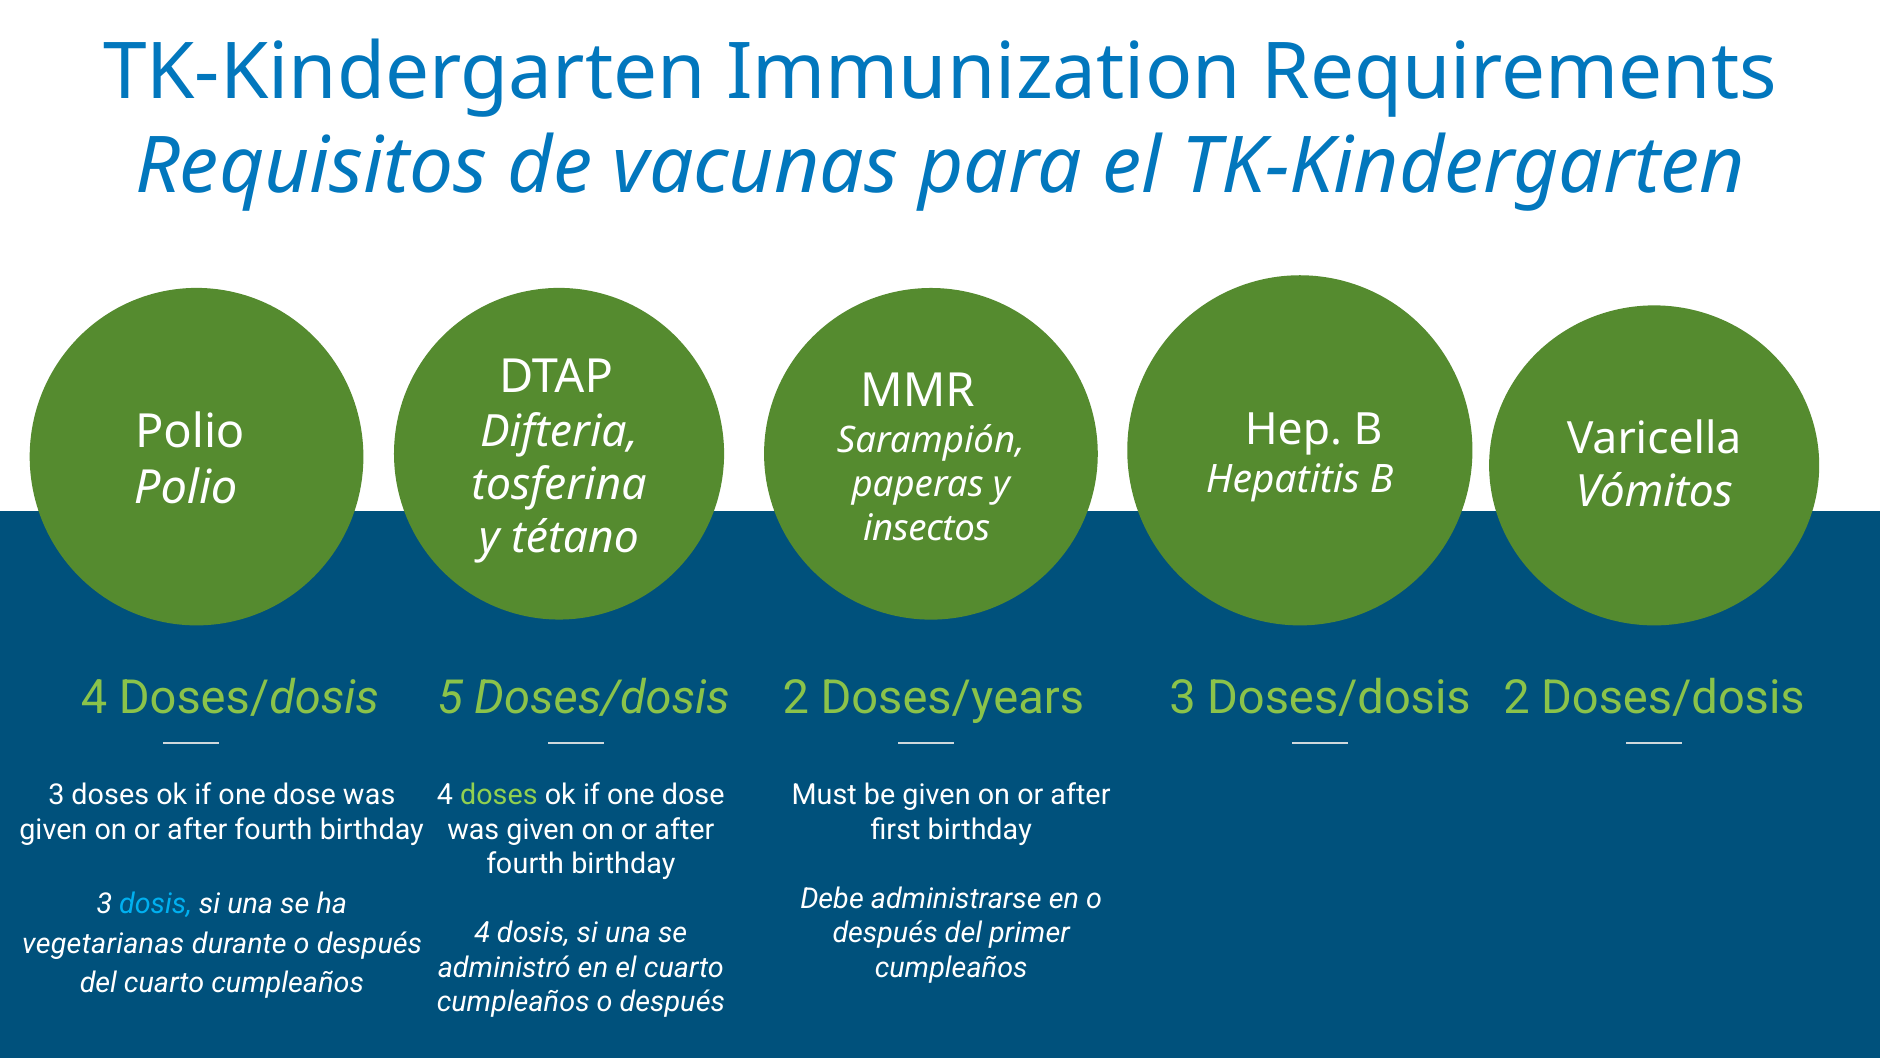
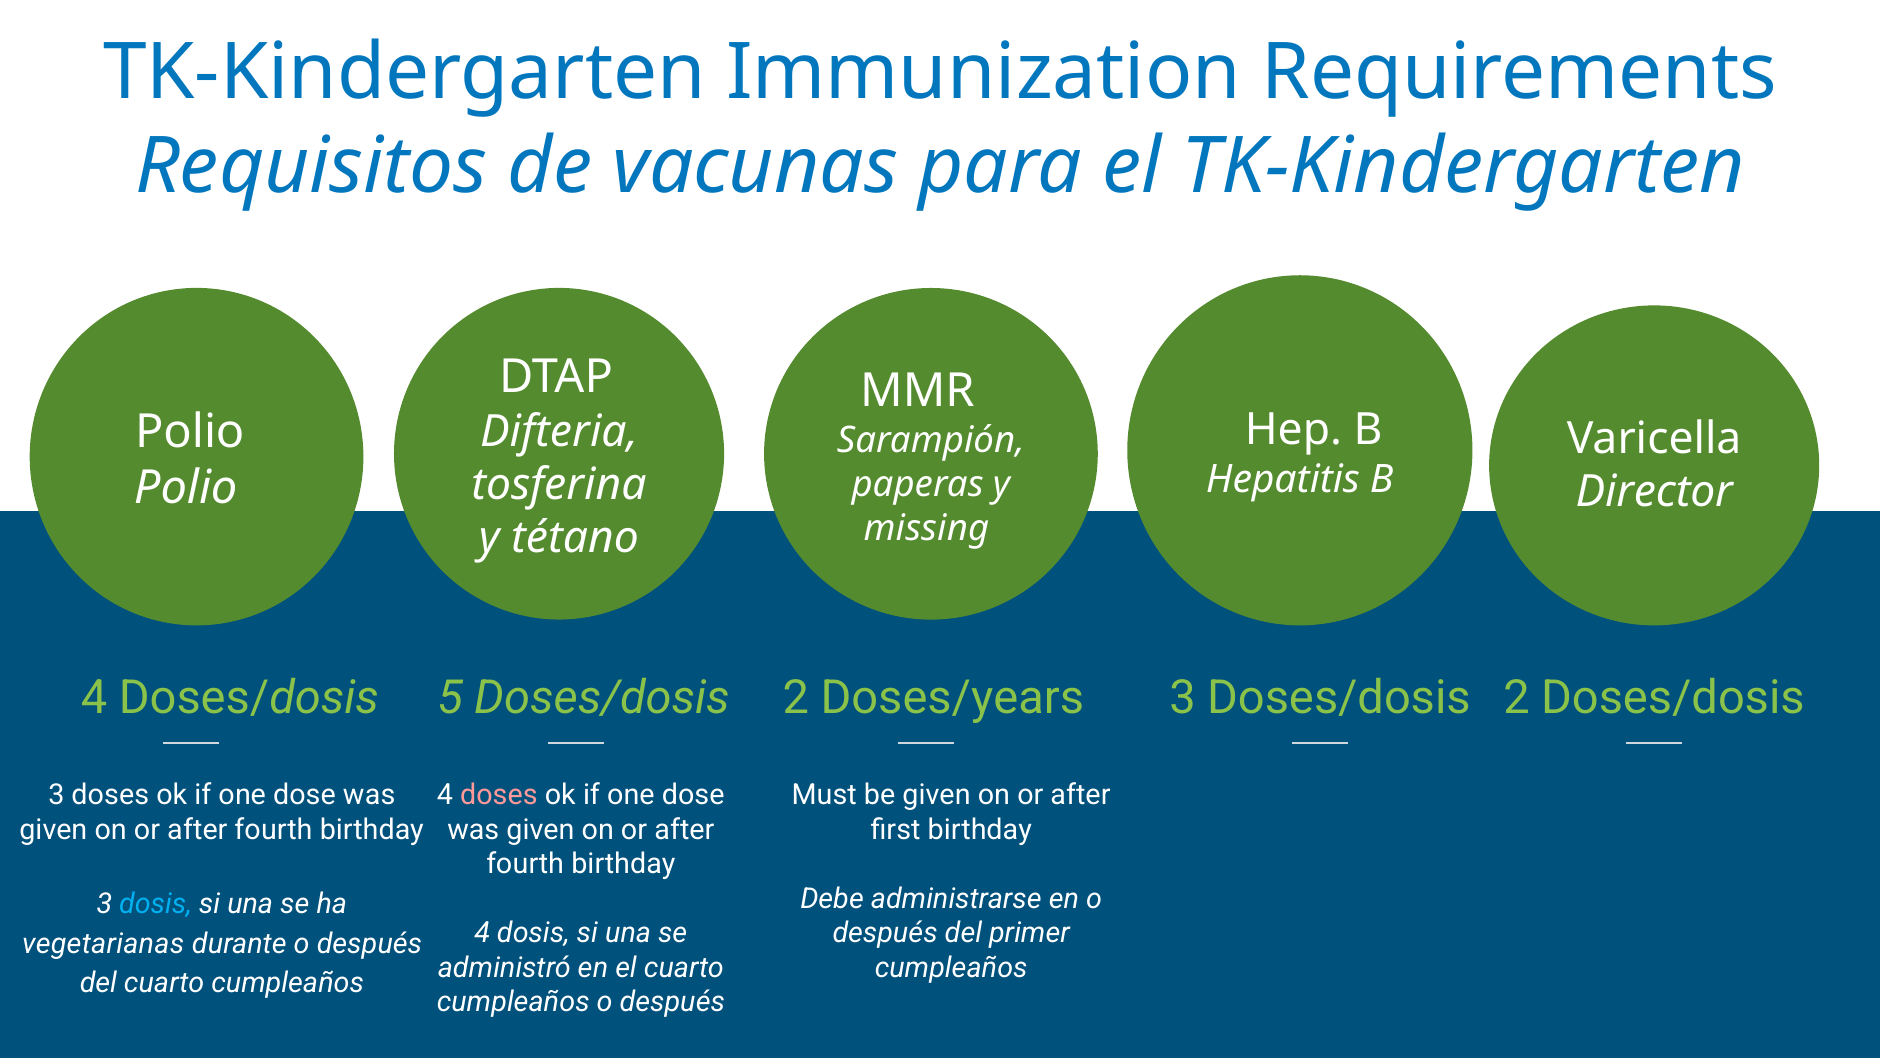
Vómitos: Vómitos -> Director
insectos: insectos -> missing
doses at (499, 795) colour: light green -> pink
